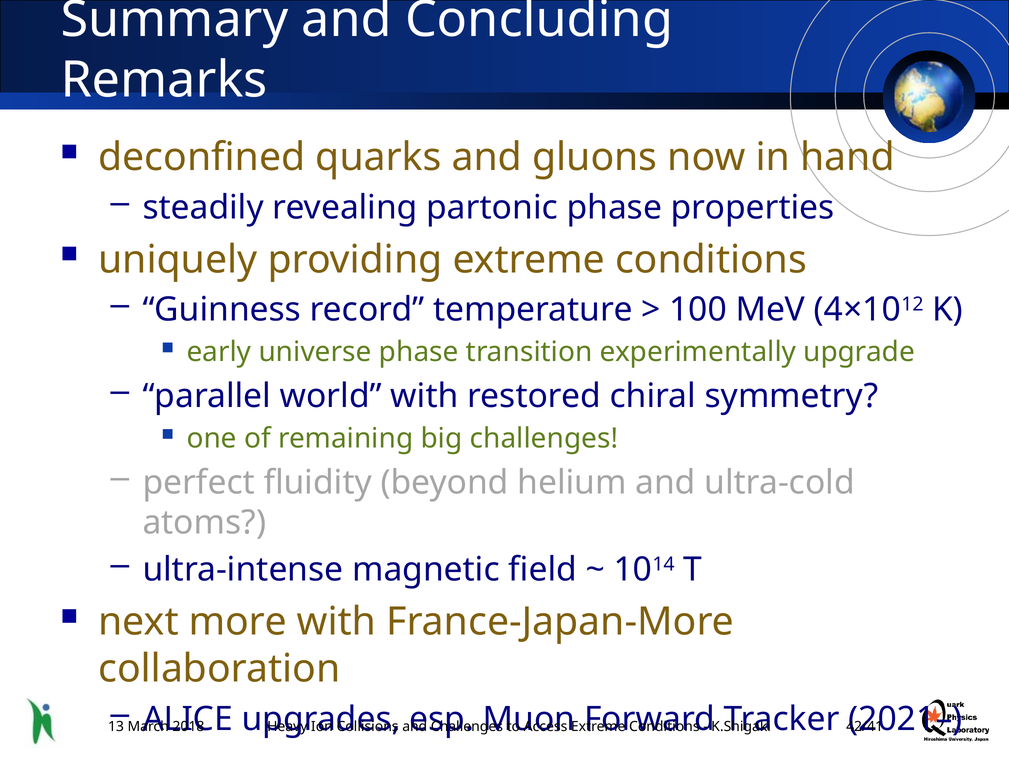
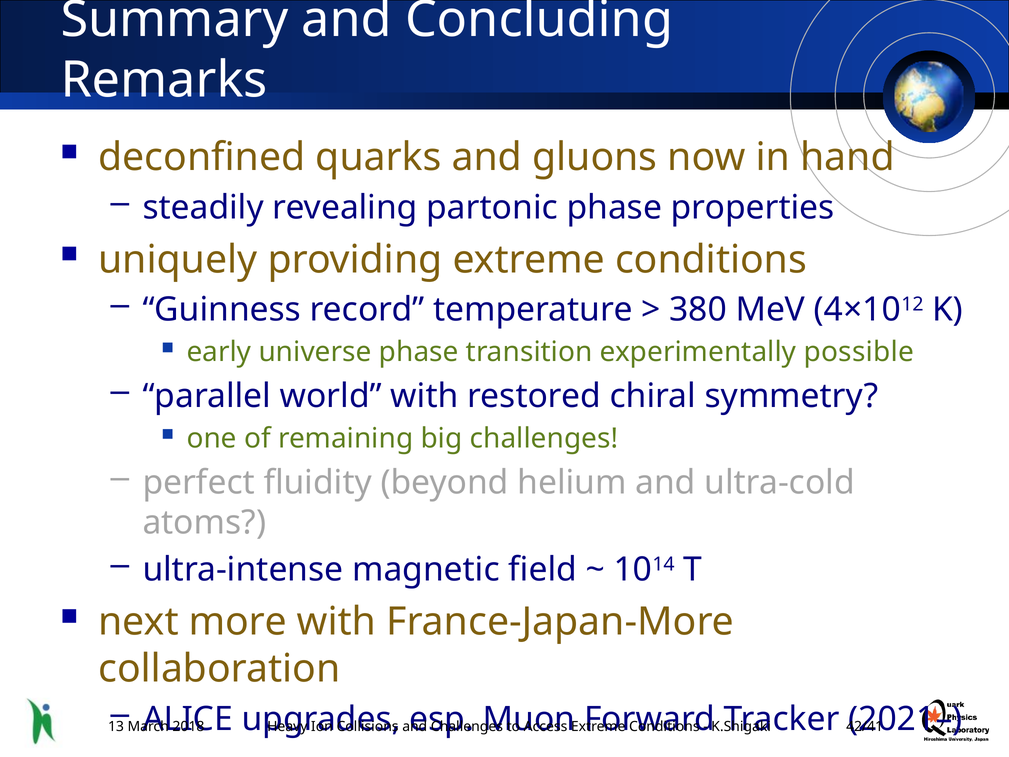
100: 100 -> 380
upgrade: upgrade -> possible
